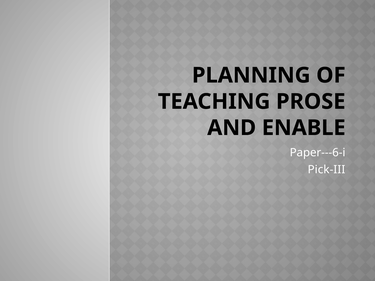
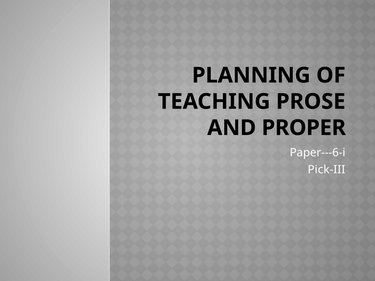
ENABLE: ENABLE -> PROPER
